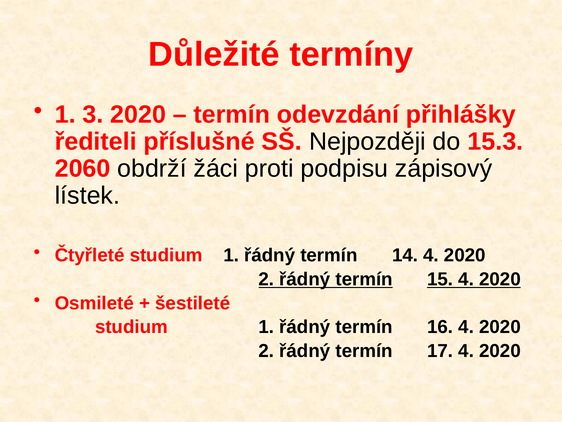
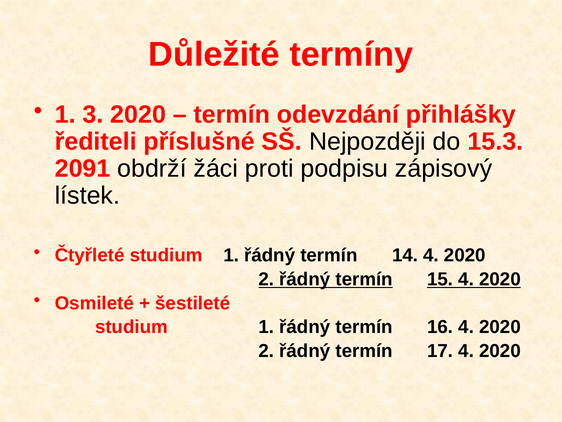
2060: 2060 -> 2091
